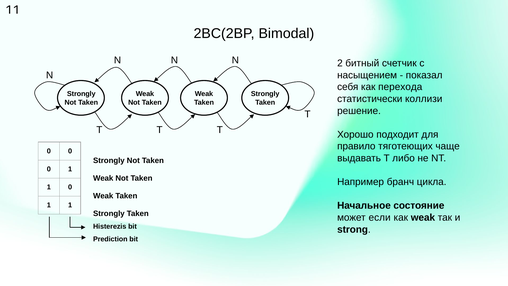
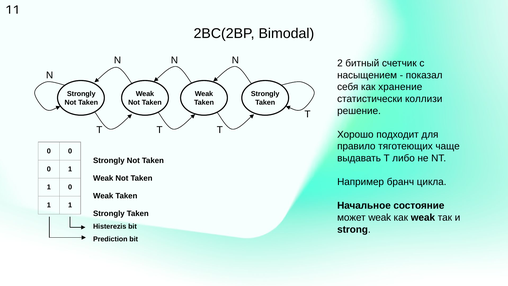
перехода: перехода -> хранение
может если: если -> weak
